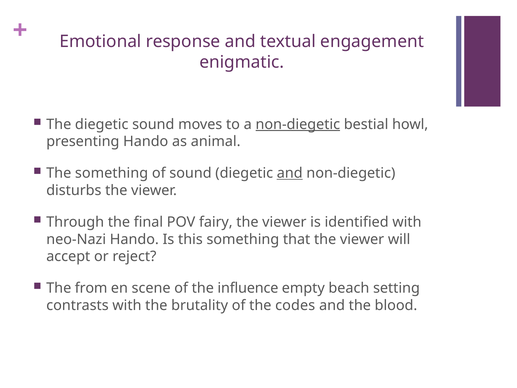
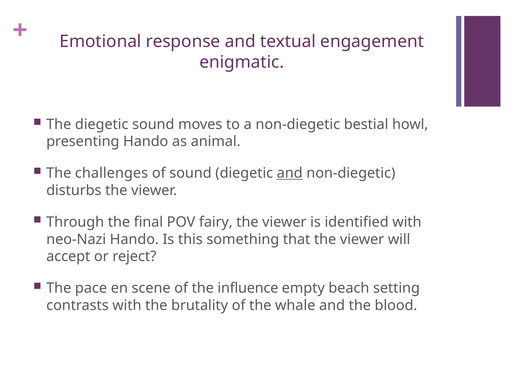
non-diegetic at (298, 124) underline: present -> none
The something: something -> challenges
from: from -> pace
codes: codes -> whale
